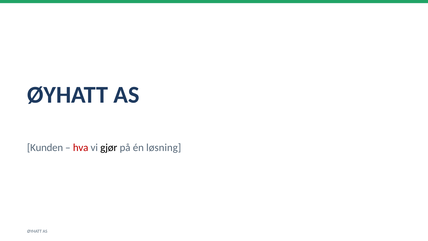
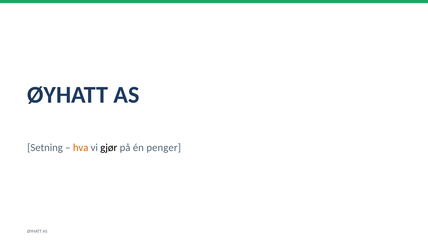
Kunden: Kunden -> Setning
hva colour: red -> orange
løsning: løsning -> penger
